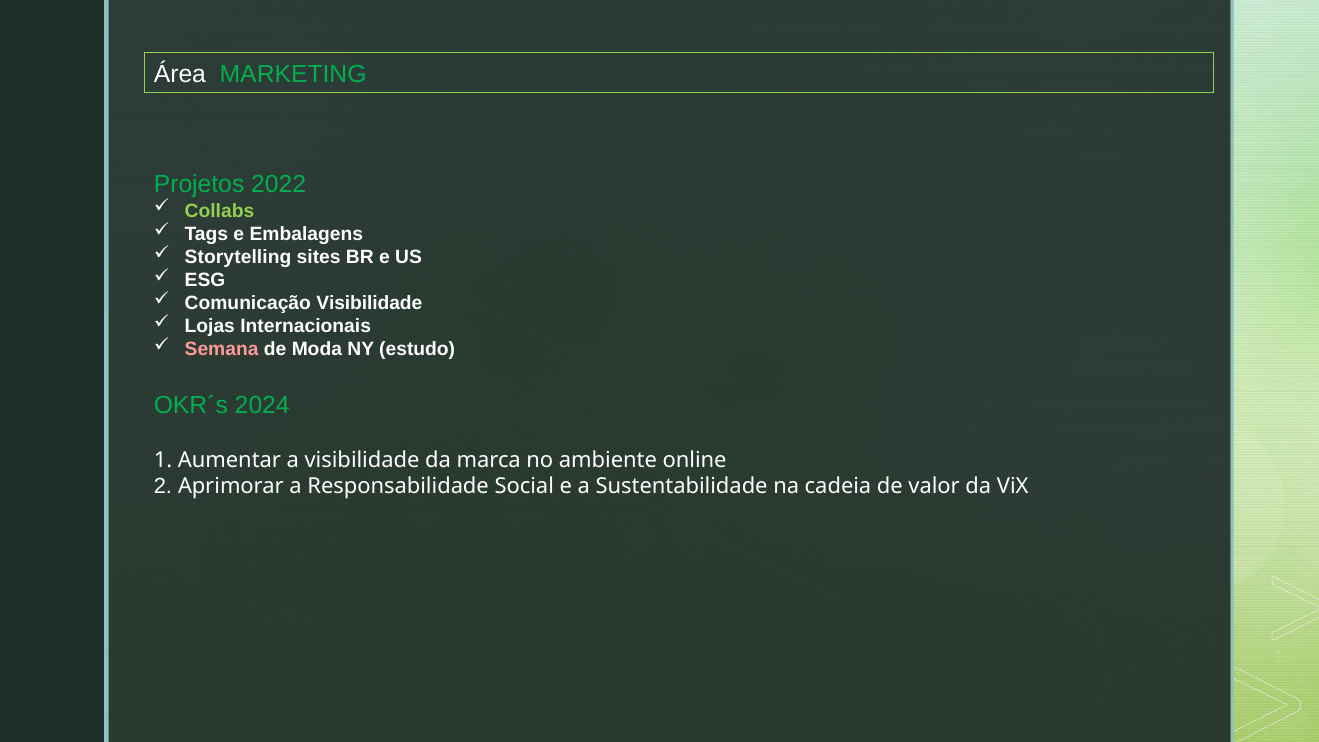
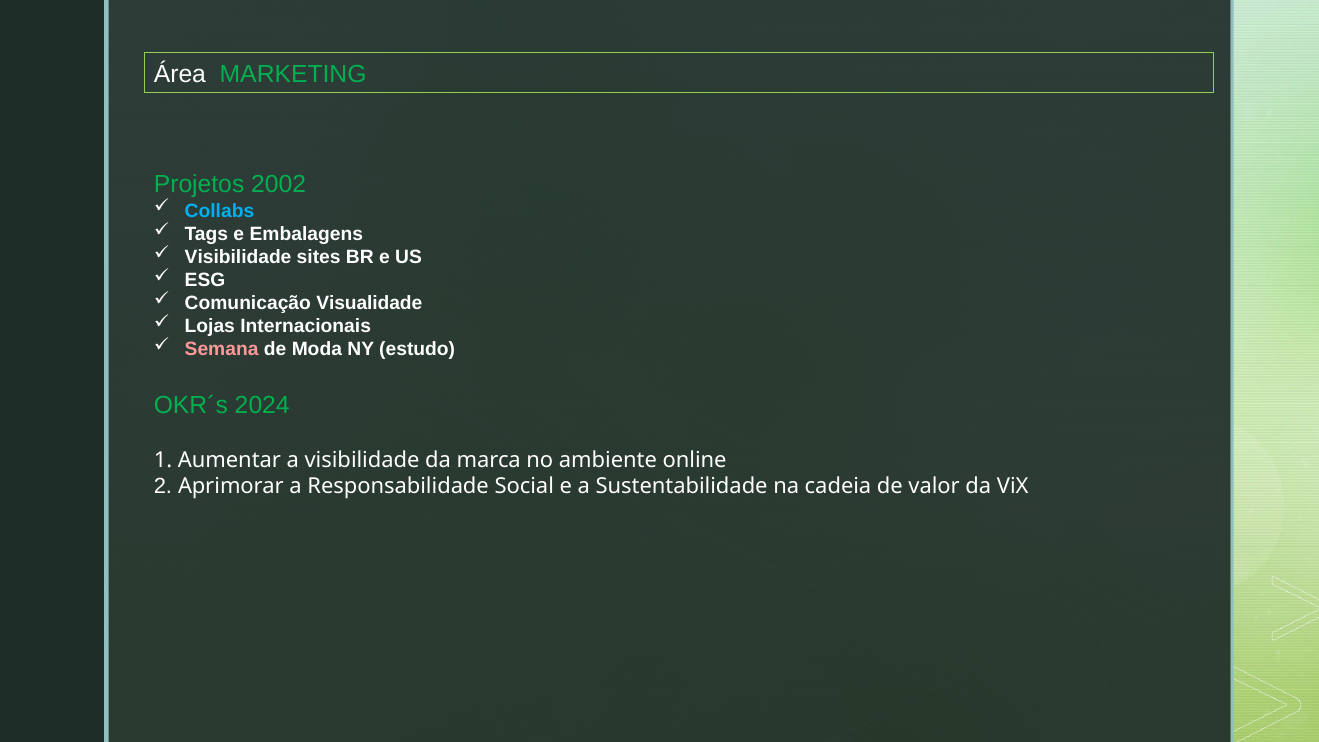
2022: 2022 -> 2002
Collabs colour: light green -> light blue
Storytelling at (238, 257): Storytelling -> Visibilidade
Comunicação Visibilidade: Visibilidade -> Visualidade
